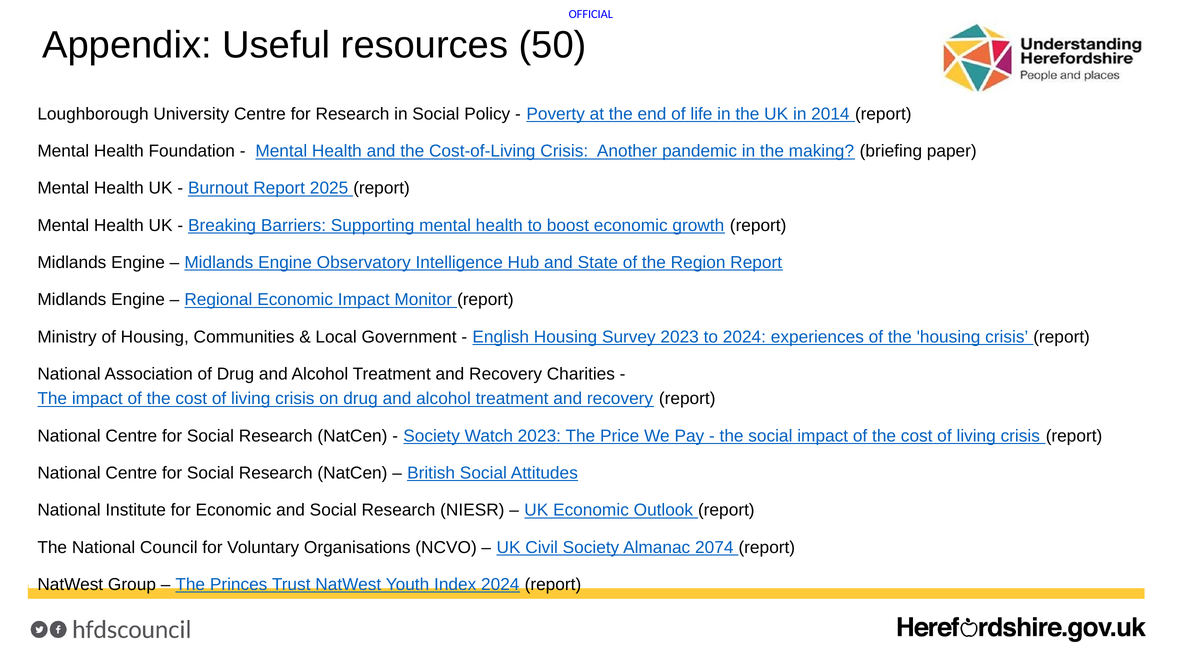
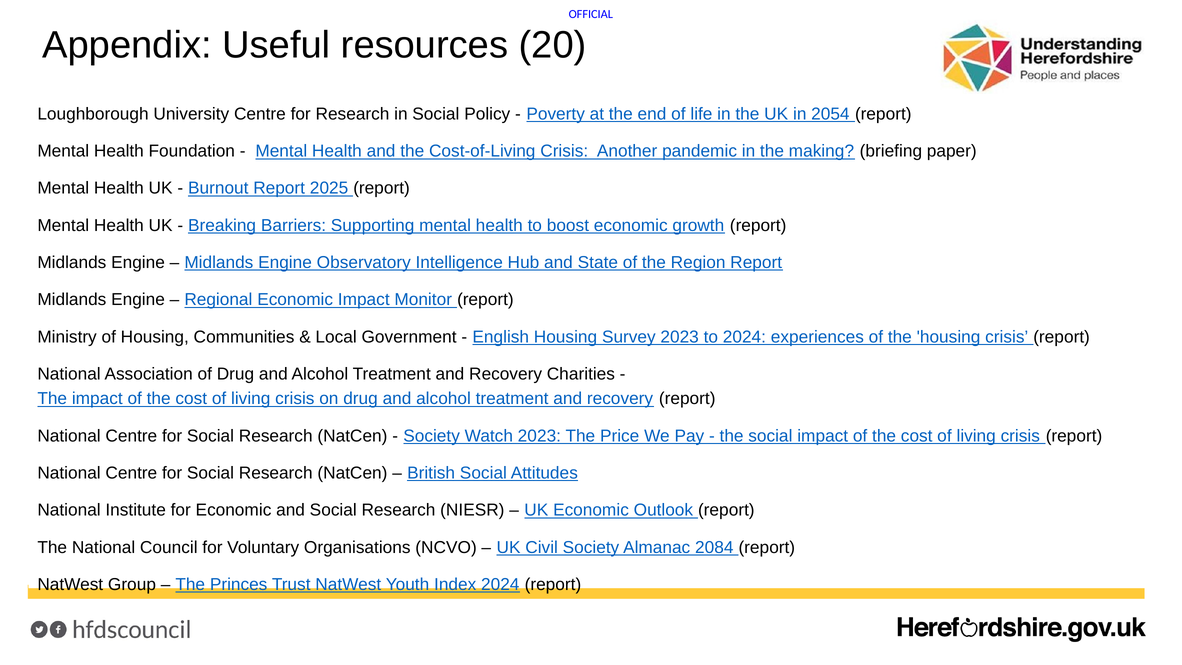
50: 50 -> 20
2014: 2014 -> 2054
2074: 2074 -> 2084
